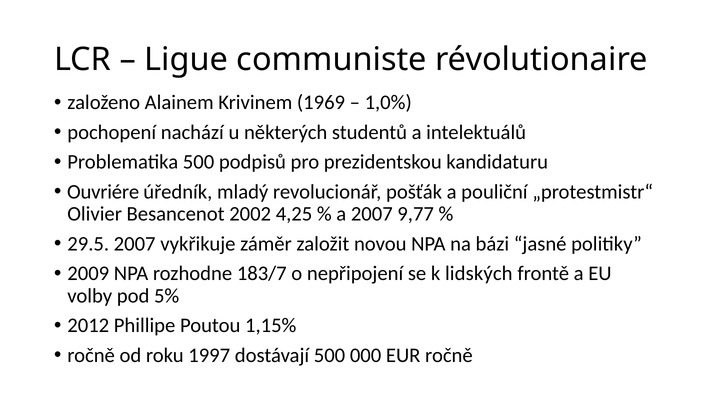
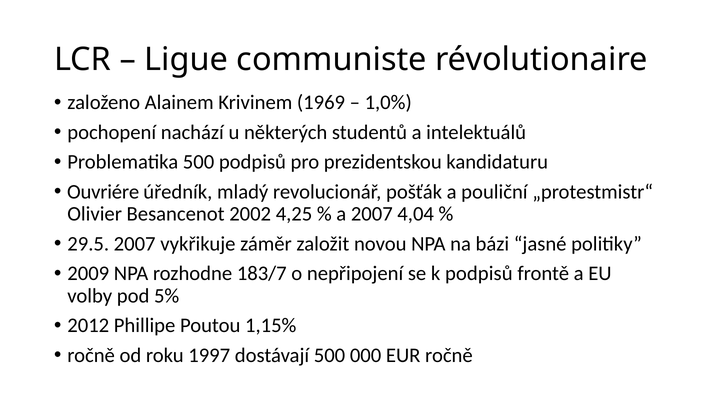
9,77: 9,77 -> 4,04
k lidských: lidských -> podpisů
